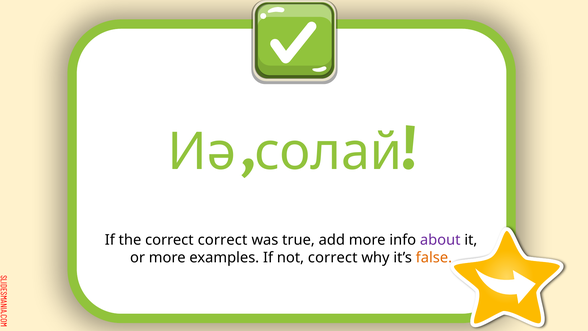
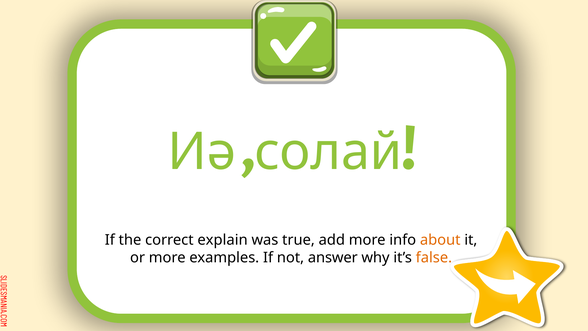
correct correct: correct -> explain
about colour: purple -> orange
not correct: correct -> answer
